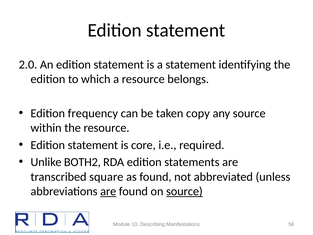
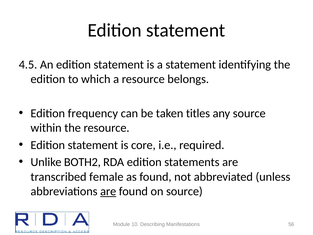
2.0: 2.0 -> 4.5
copy: copy -> titles
square: square -> female
source at (184, 191) underline: present -> none
